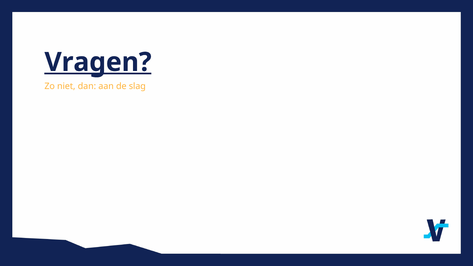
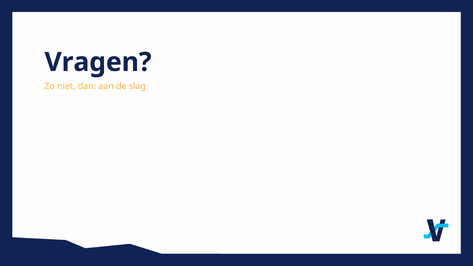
Vragen underline: present -> none
